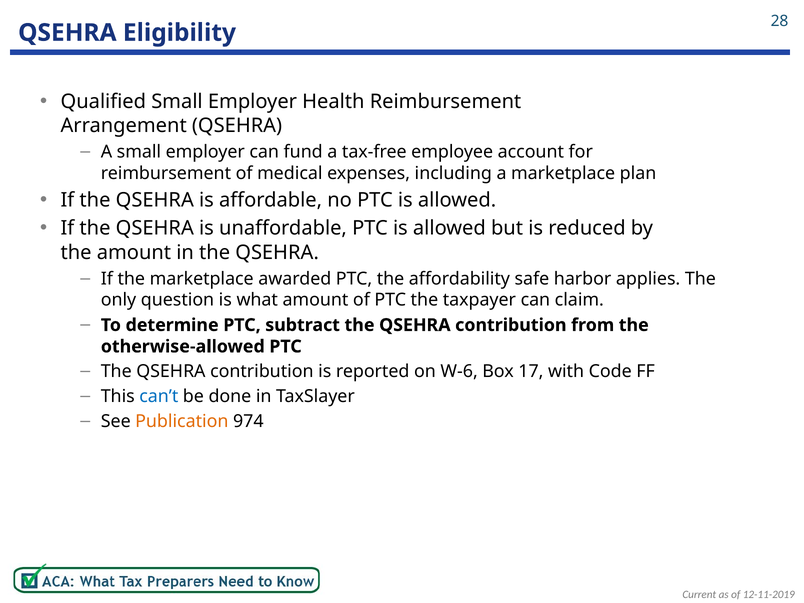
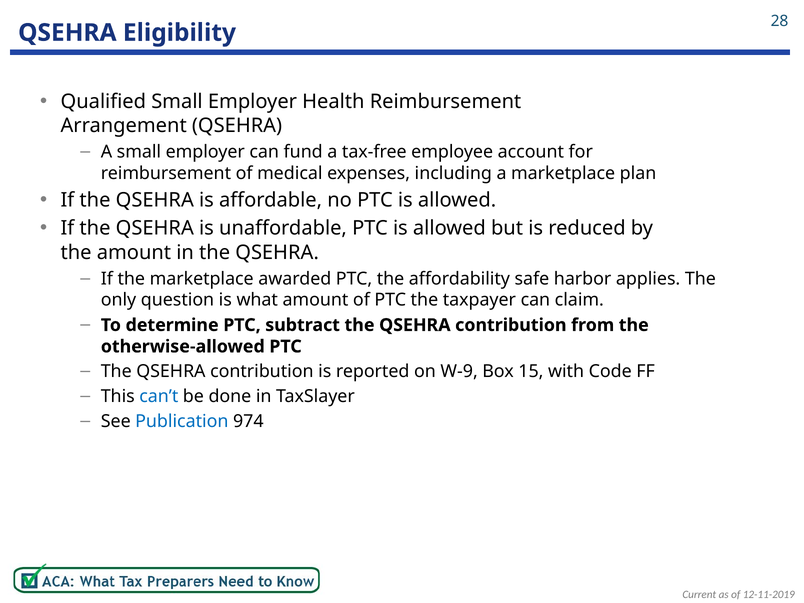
W-6: W-6 -> W-9
17: 17 -> 15
Publication colour: orange -> blue
